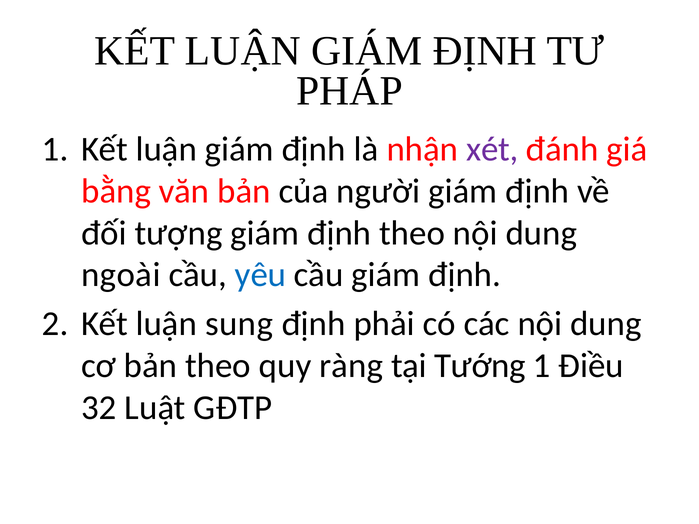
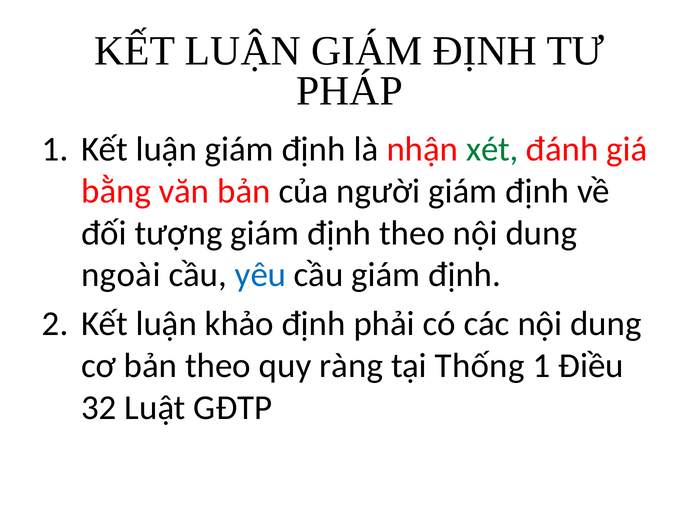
xét colour: purple -> green
sung: sung -> khảo
Tướng: Tướng -> Thống
